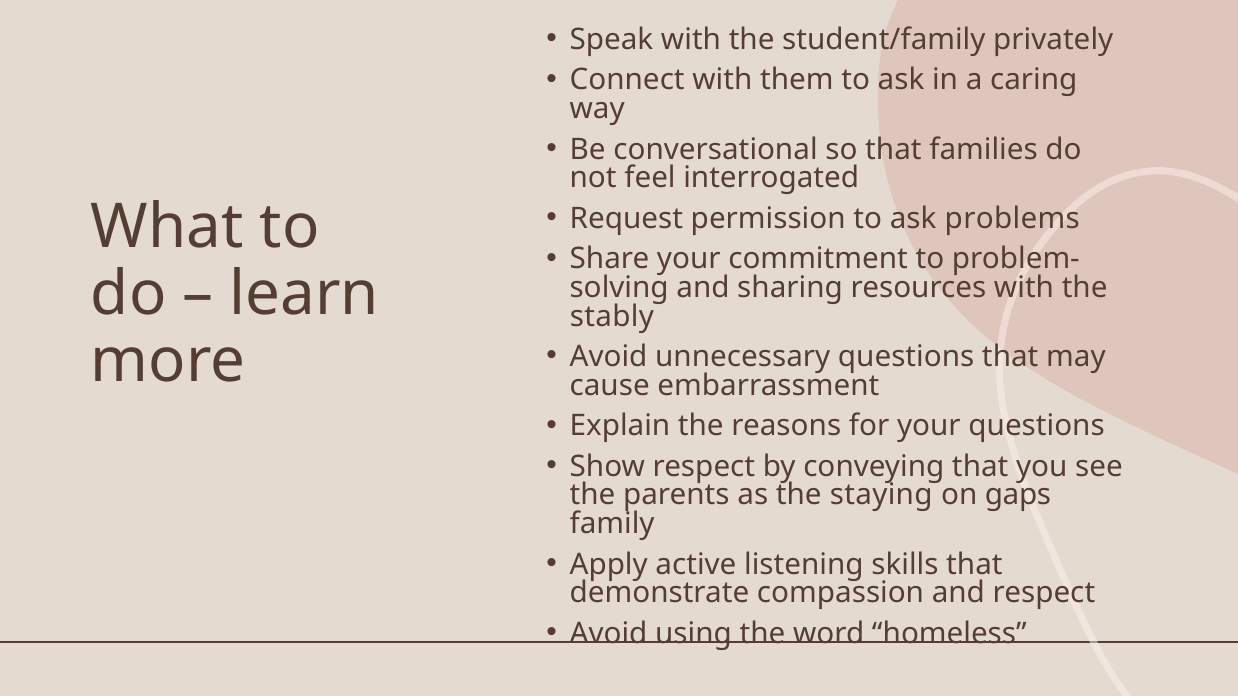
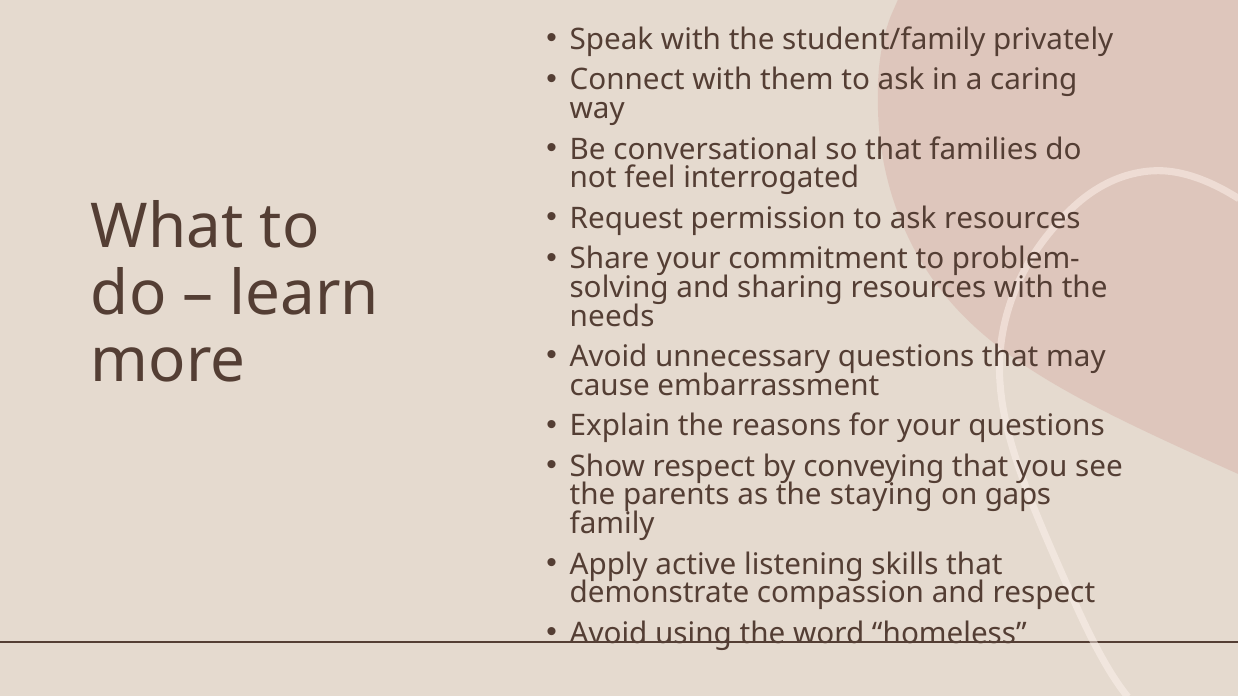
ask problems: problems -> resources
stably: stably -> needs
